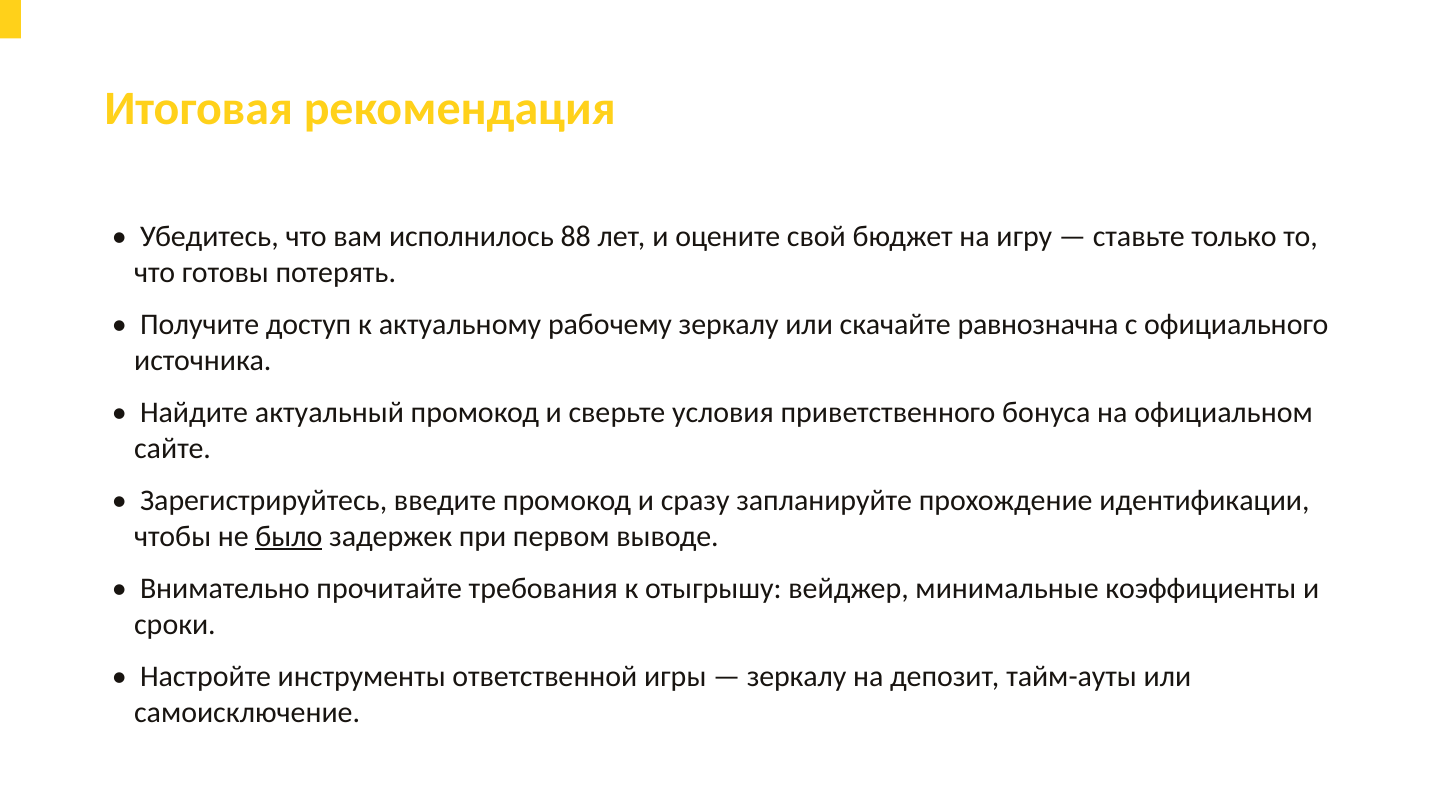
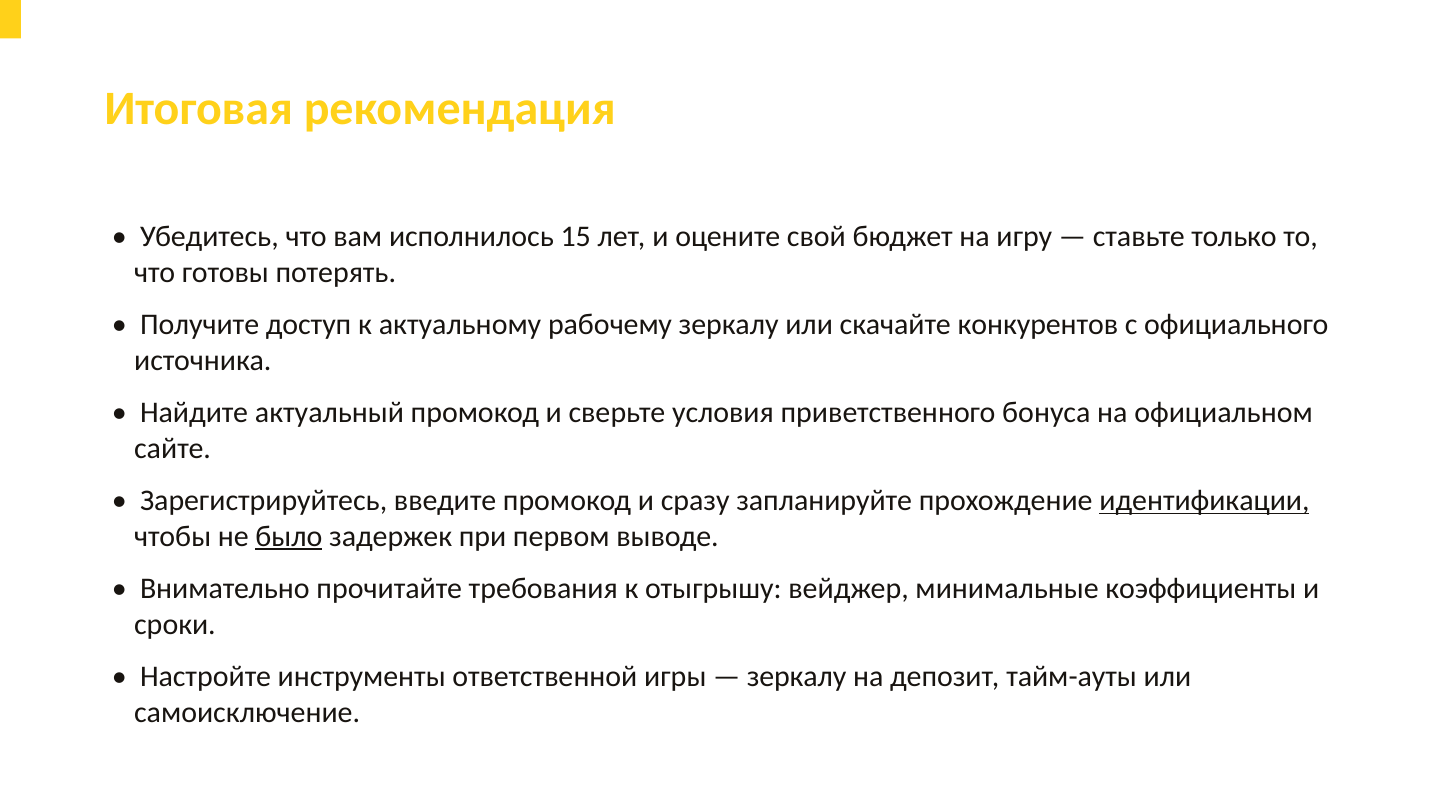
88: 88 -> 15
равнозначна: равнозначна -> конкурентов
идентификации underline: none -> present
